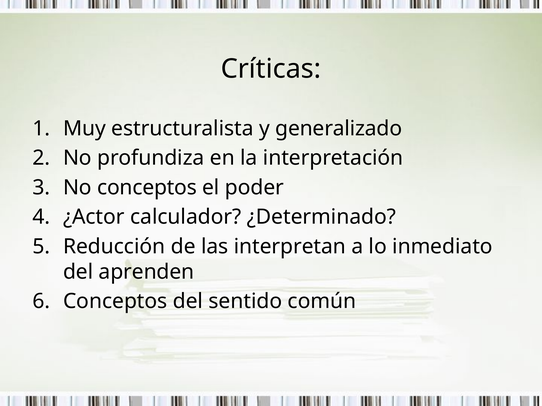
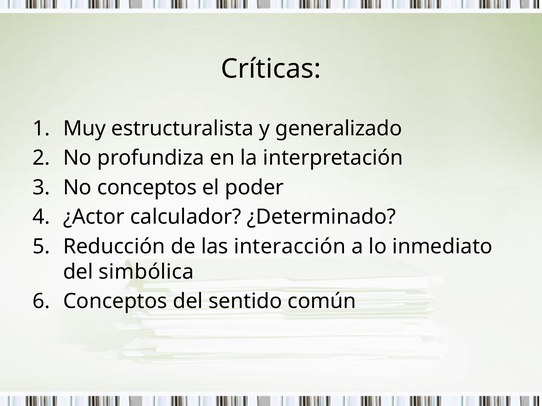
interpretan: interpretan -> interacción
aprenden: aprenden -> simbólica
